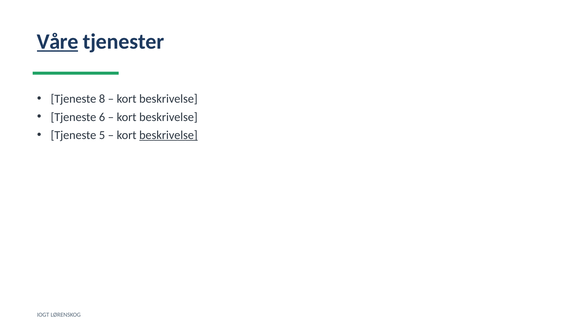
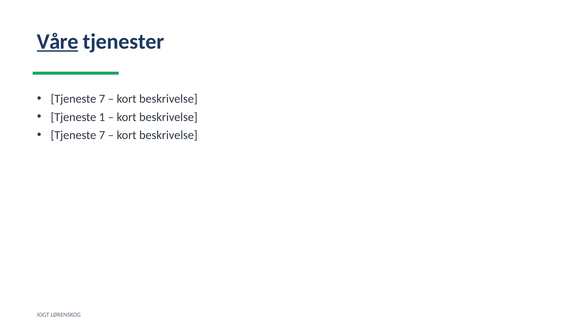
8 at (102, 99): 8 -> 7
6: 6 -> 1
5 at (102, 135): 5 -> 7
beskrivelse at (168, 135) underline: present -> none
